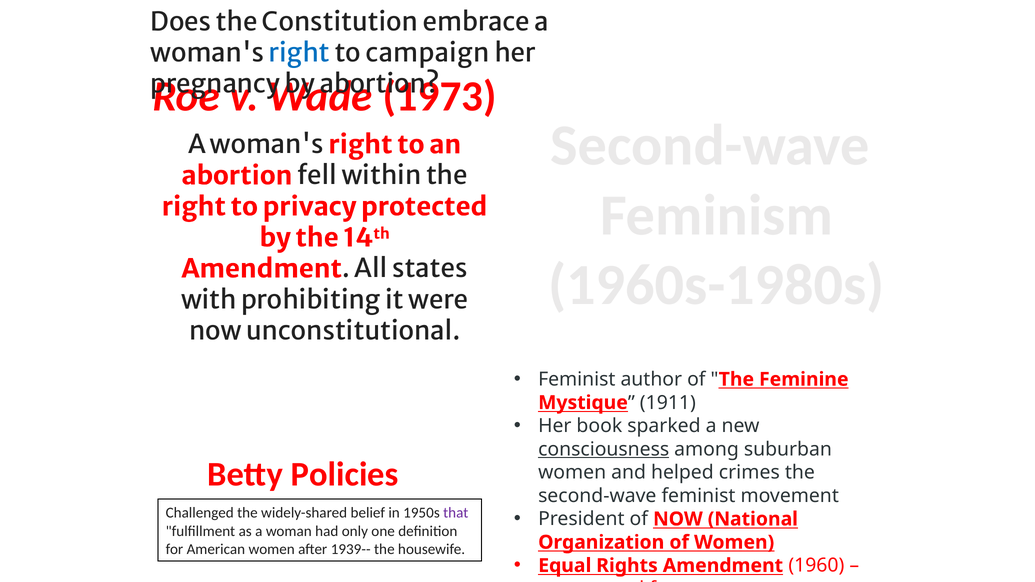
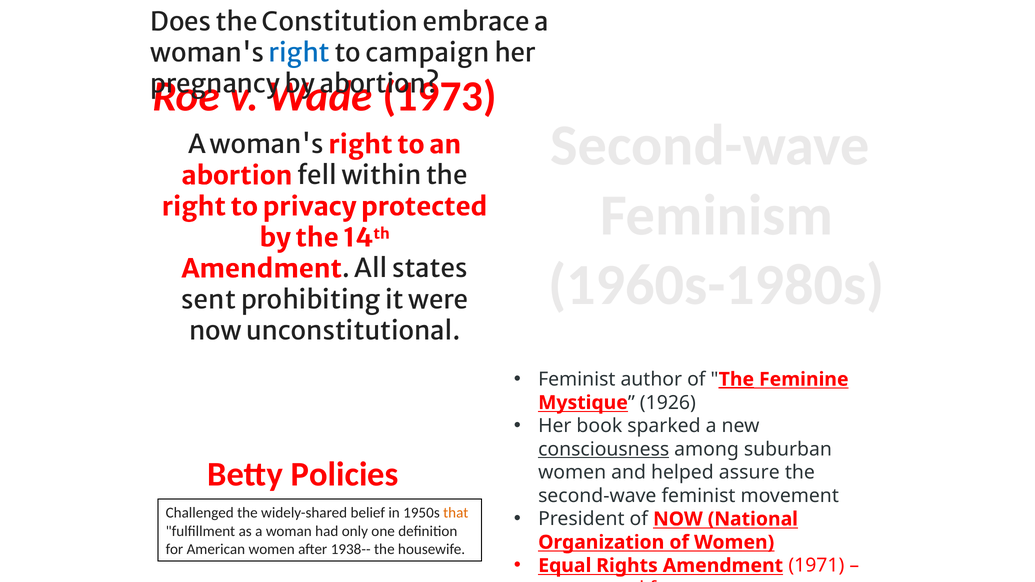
with: with -> sent
The at (736, 379) underline: none -> present
1911: 1911 -> 1926
crimes: crimes -> assure
that colour: purple -> orange
1939--: 1939-- -> 1938--
1960: 1960 -> 1971
